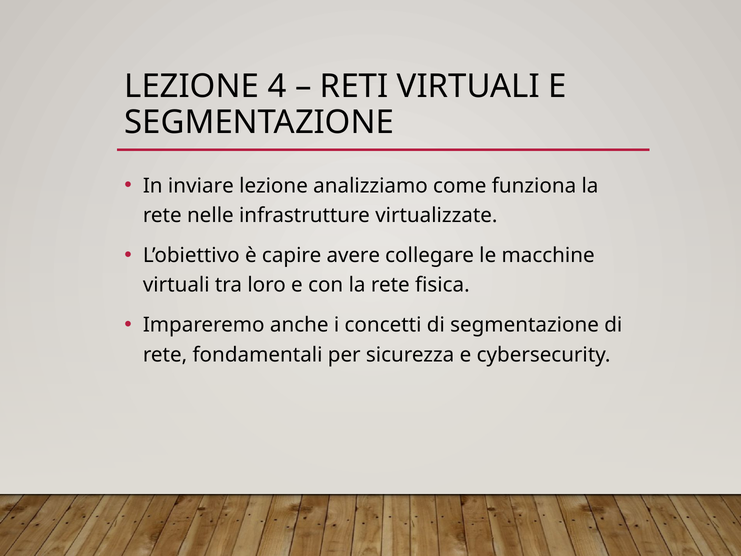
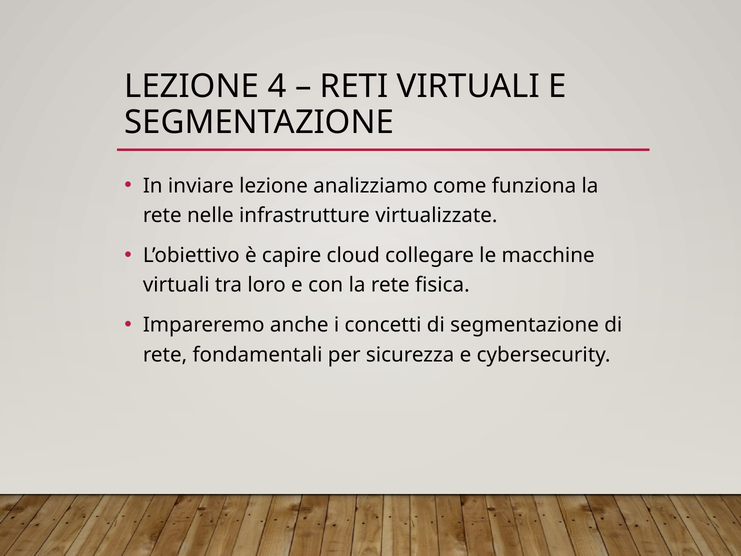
avere: avere -> cloud
